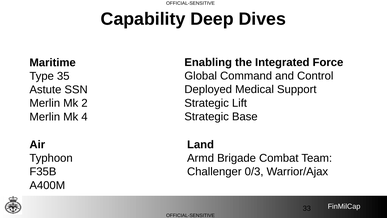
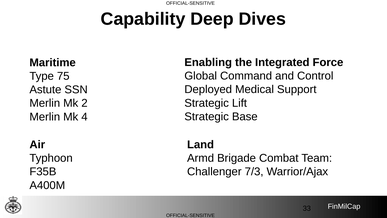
35: 35 -> 75
0/3: 0/3 -> 7/3
